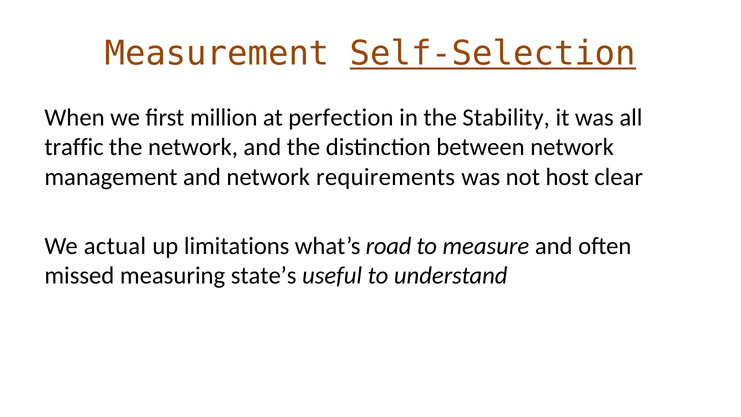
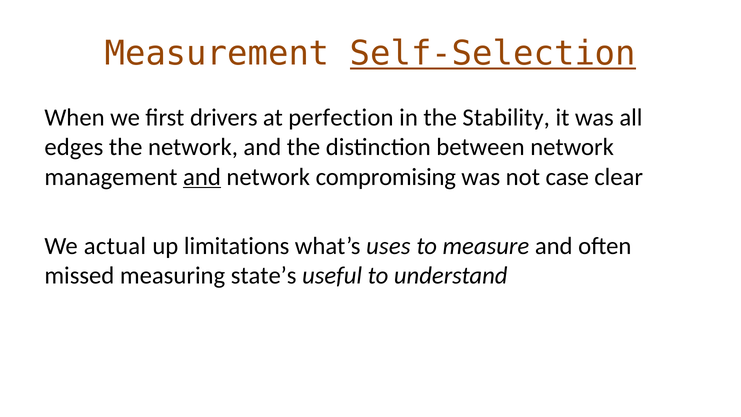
million: million -> drivers
traffic: traffic -> edges
and at (202, 177) underline: none -> present
requirements: requirements -> compromising
host: host -> case
road: road -> uses
